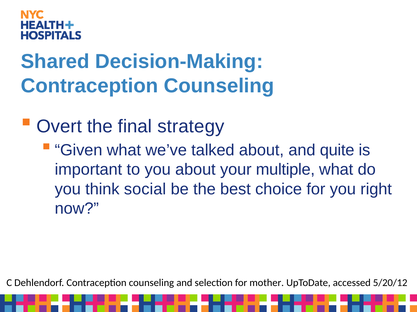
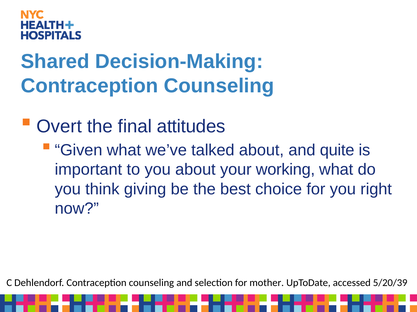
strategy: strategy -> attitudes
multiple: multiple -> working
social: social -> giving
5/20/12: 5/20/12 -> 5/20/39
